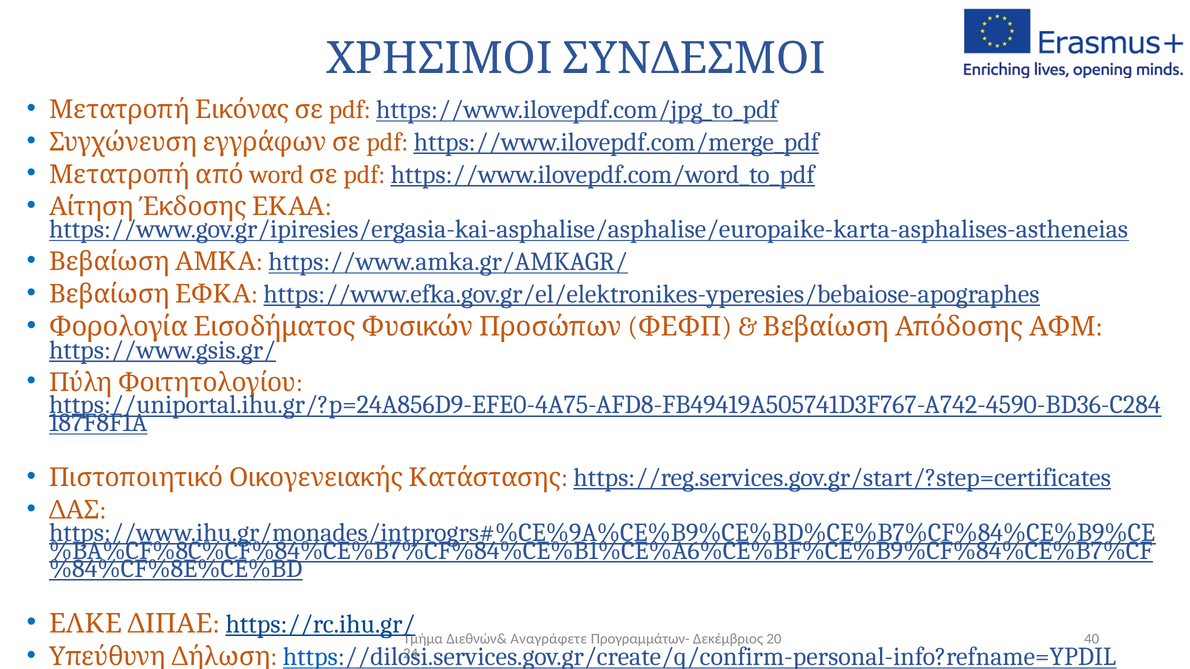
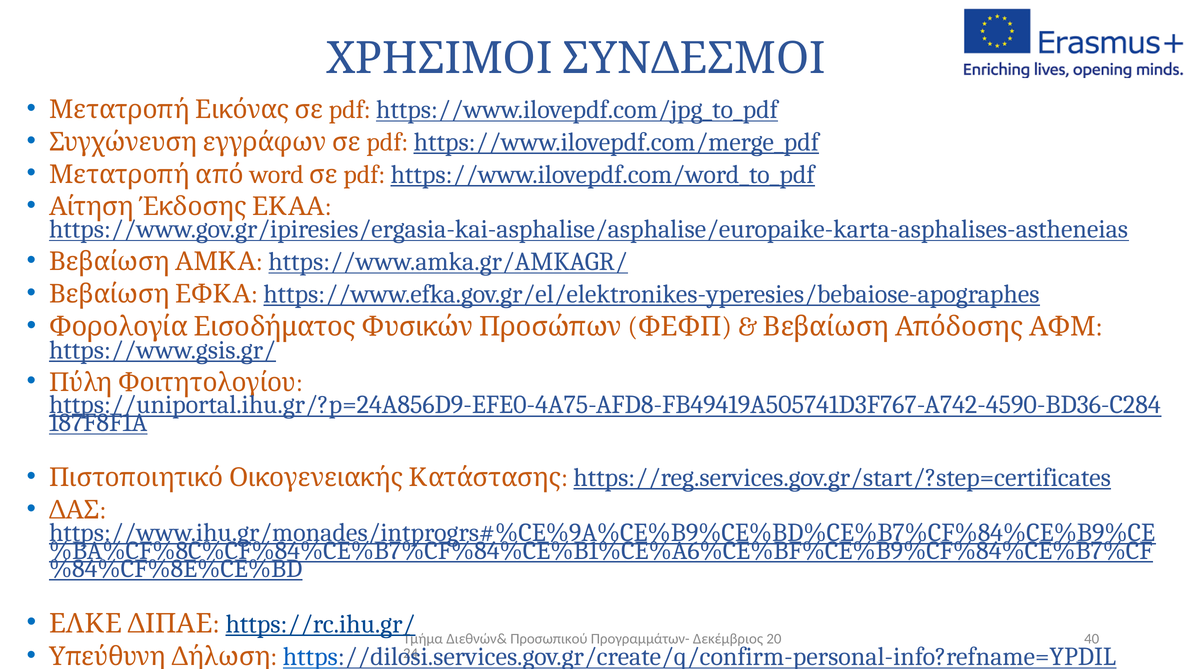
Αναγράφετε: Αναγράφετε -> Προσωπικού
